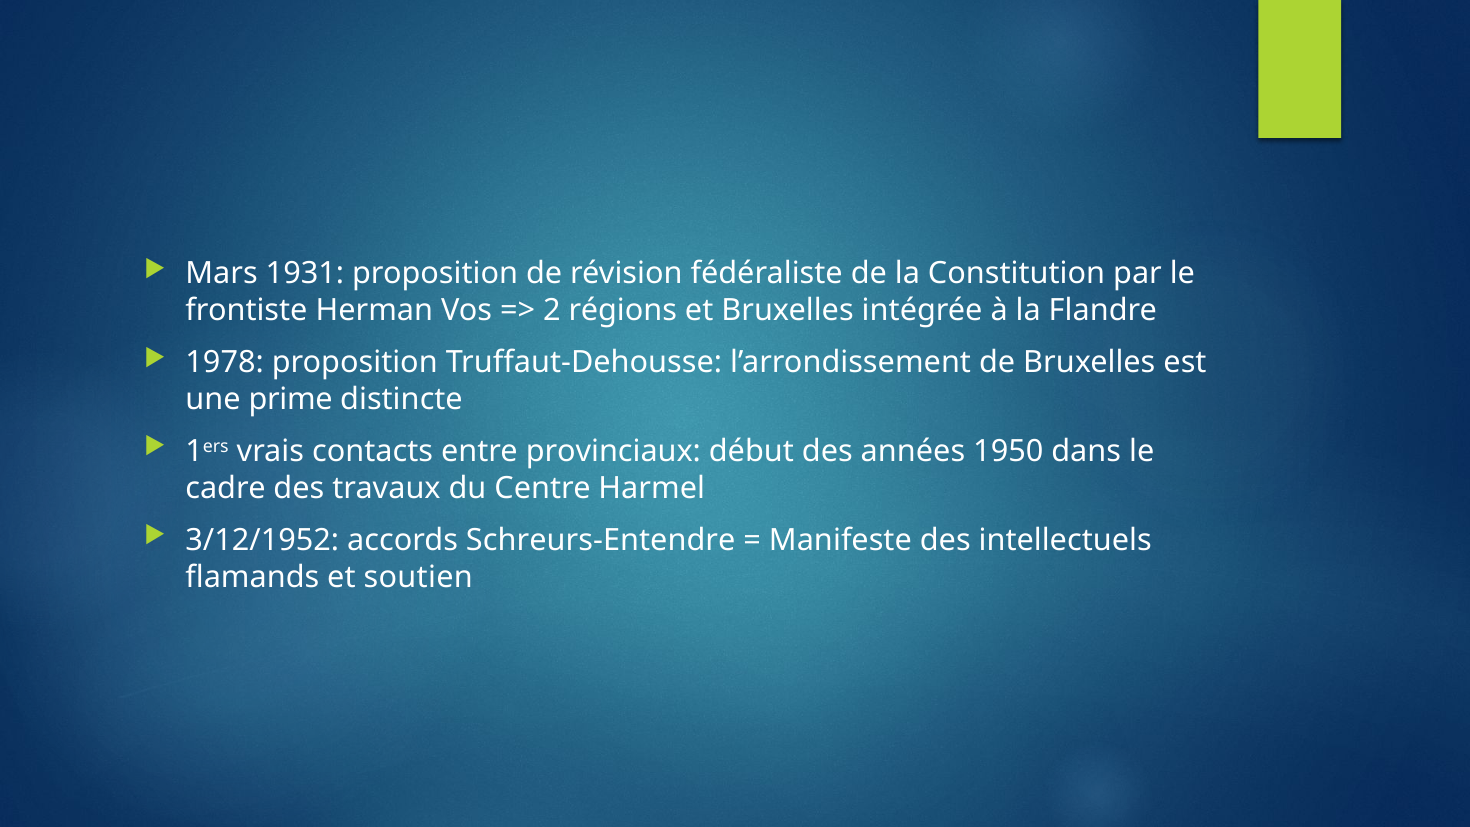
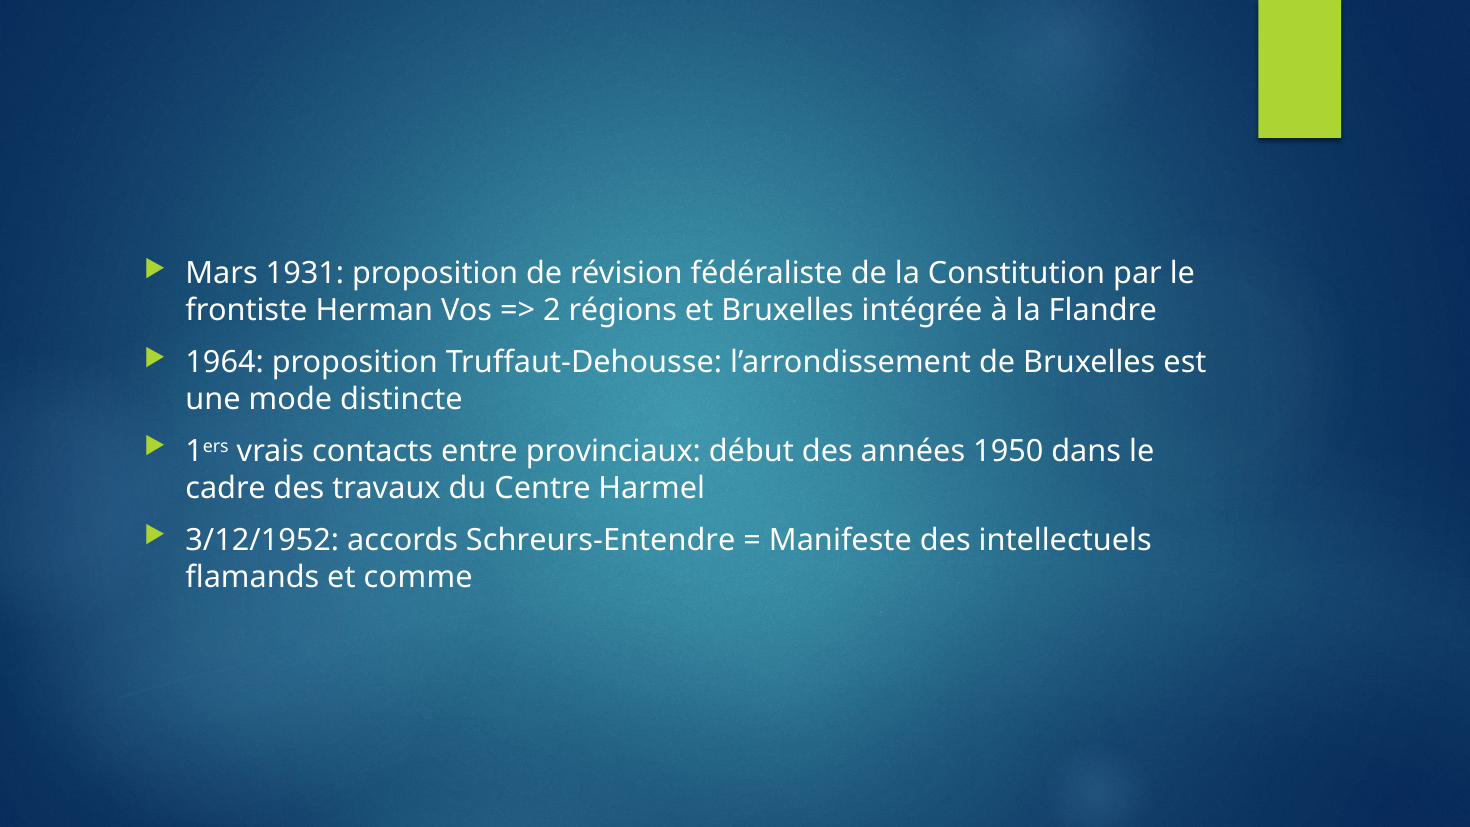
1978: 1978 -> 1964
prime: prime -> mode
soutien: soutien -> comme
